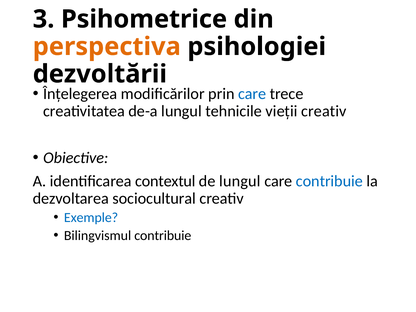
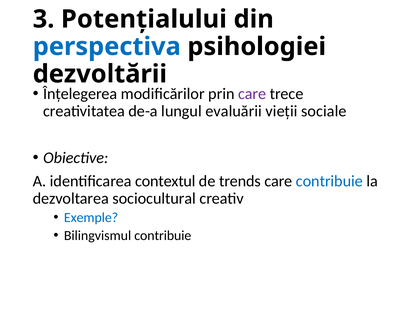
Psihometrice: Psihometrice -> Potențialului
perspectiva colour: orange -> blue
care at (252, 94) colour: blue -> purple
tehnicile: tehnicile -> evaluării
vieții creativ: creativ -> sociale
de lungul: lungul -> trends
